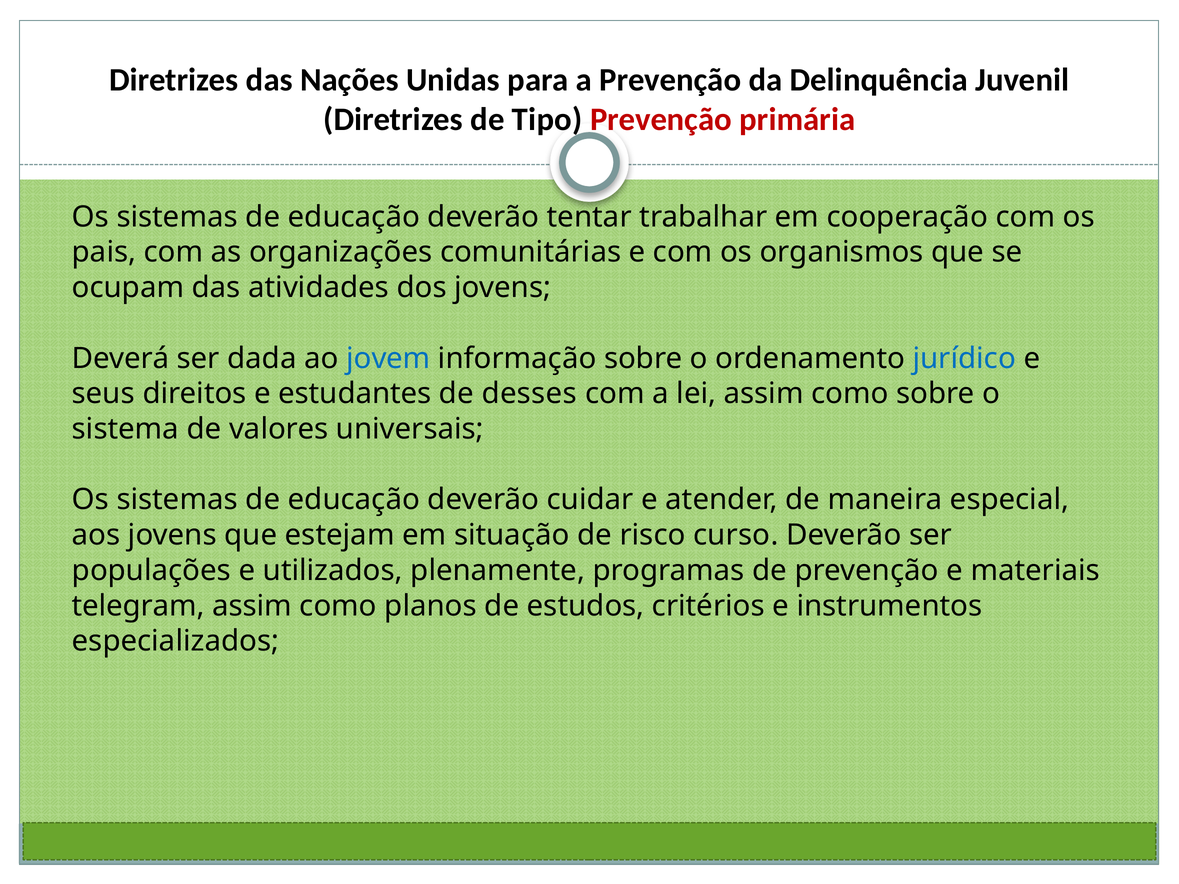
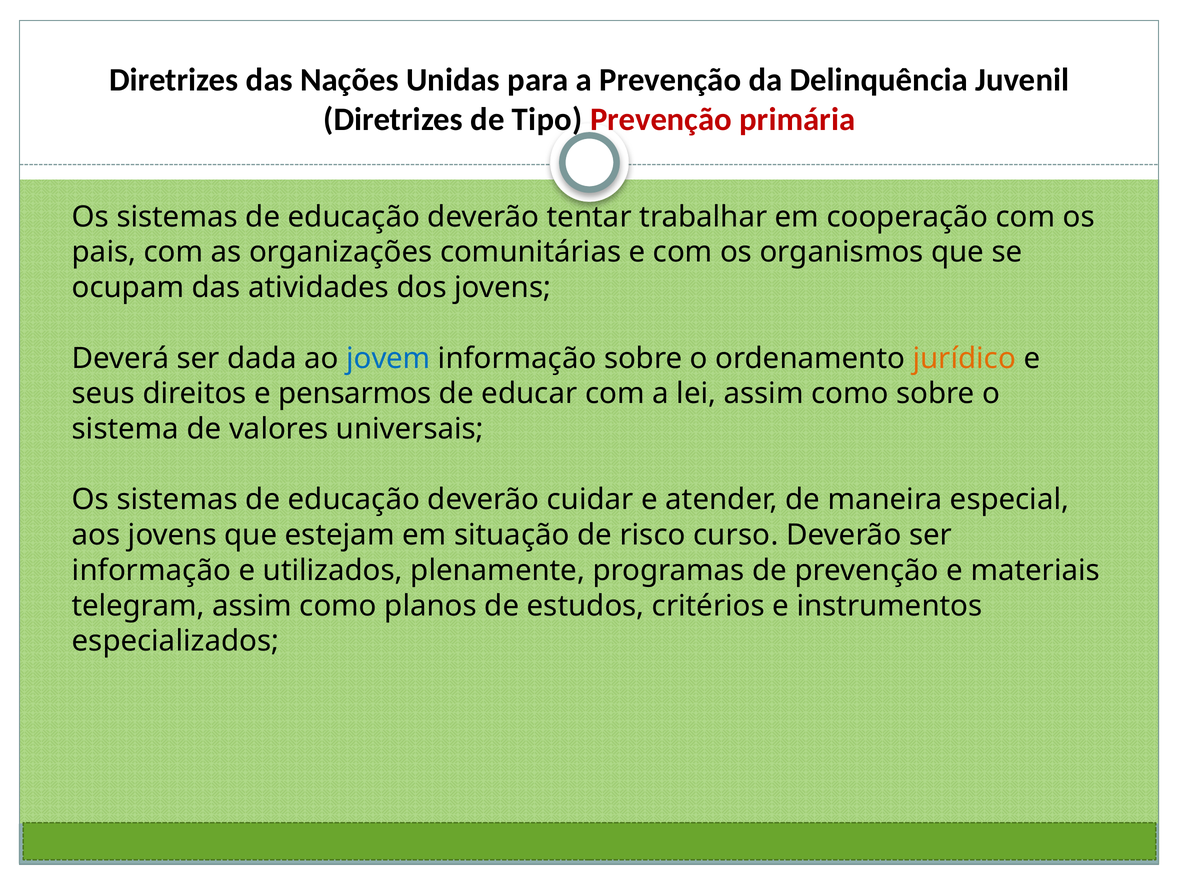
jurídico colour: blue -> orange
estudantes: estudantes -> pensarmos
desses: desses -> educar
populações at (151, 571): populações -> informação
